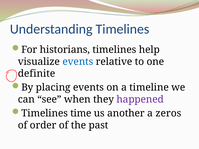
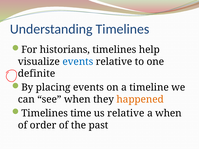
happened colour: purple -> orange
us another: another -> relative
a zeros: zeros -> when
